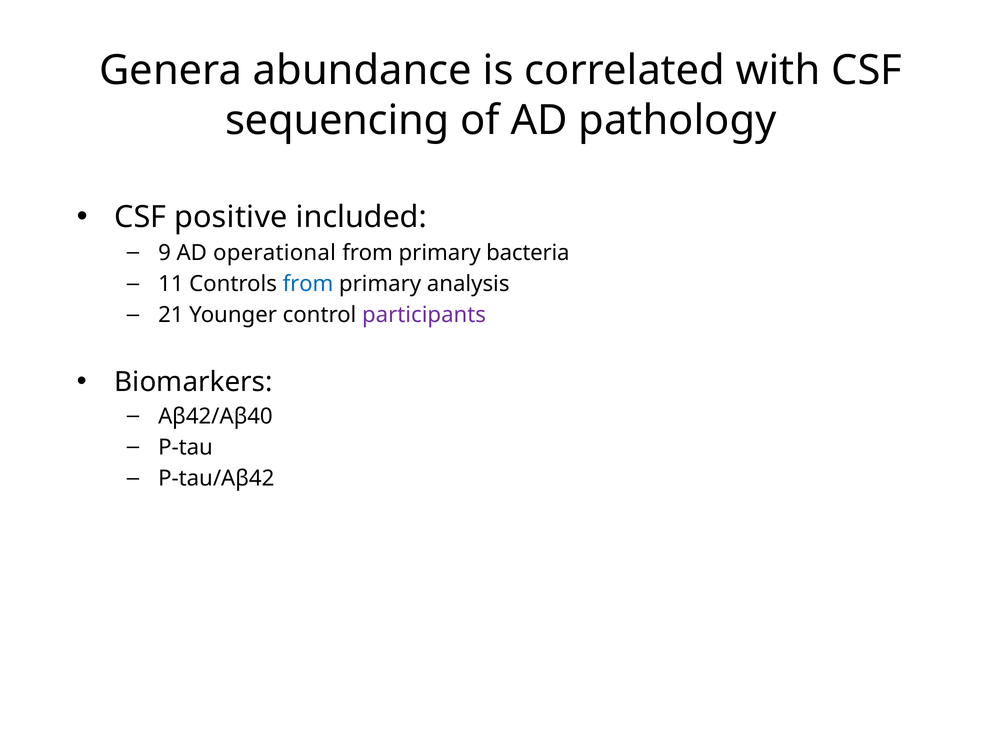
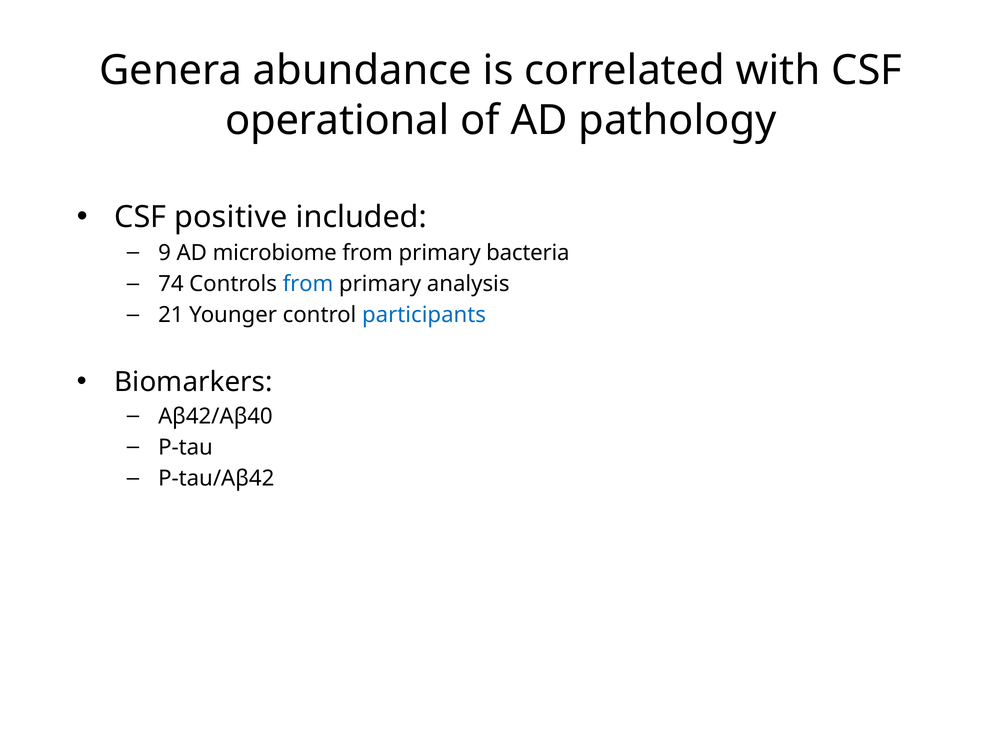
sequencing: sequencing -> operational
operational: operational -> microbiome
11: 11 -> 74
participants colour: purple -> blue
